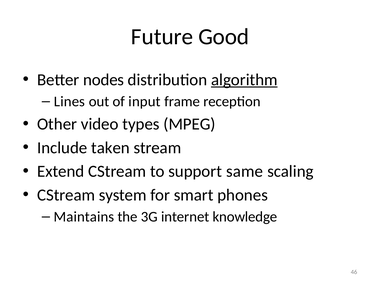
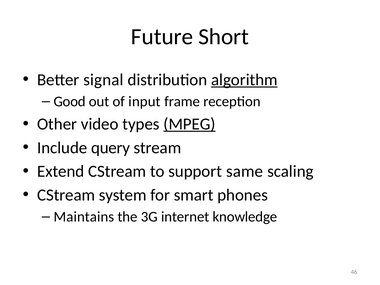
Good: Good -> Short
nodes: nodes -> signal
Lines: Lines -> Good
MPEG underline: none -> present
taken: taken -> query
